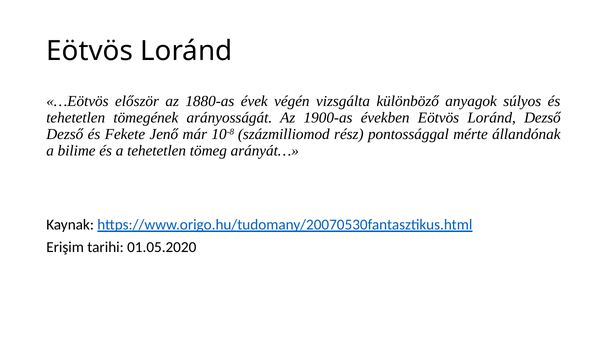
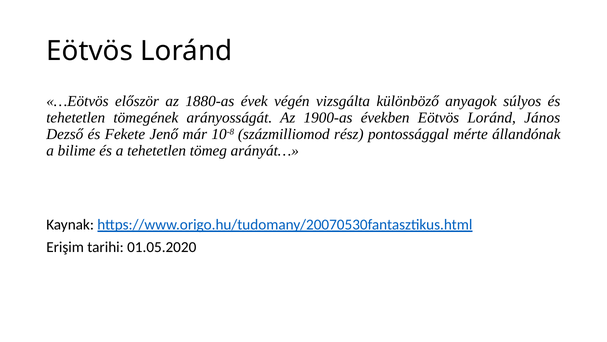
Loránd Dezső: Dezső -> János
